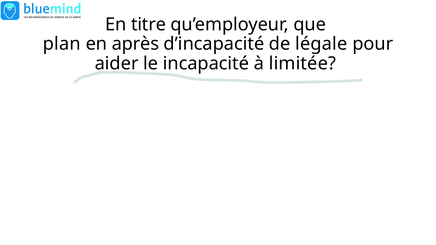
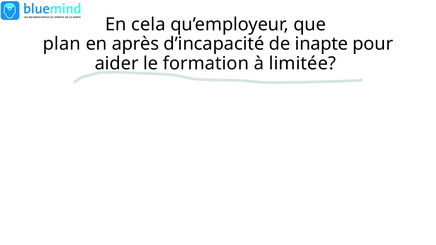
titre: titre -> cela
légale: légale -> inapte
incapacité: incapacité -> formation
